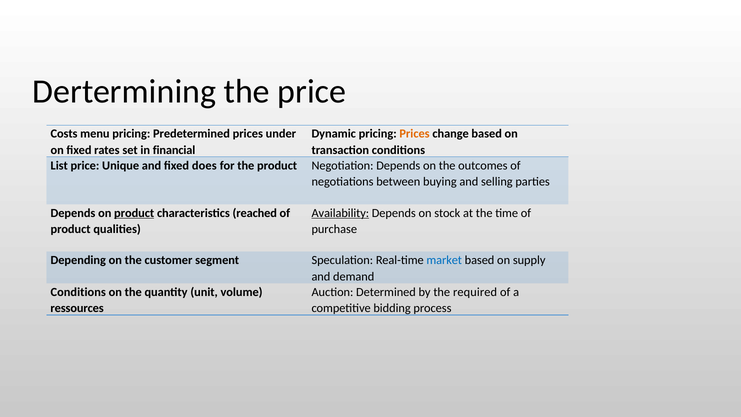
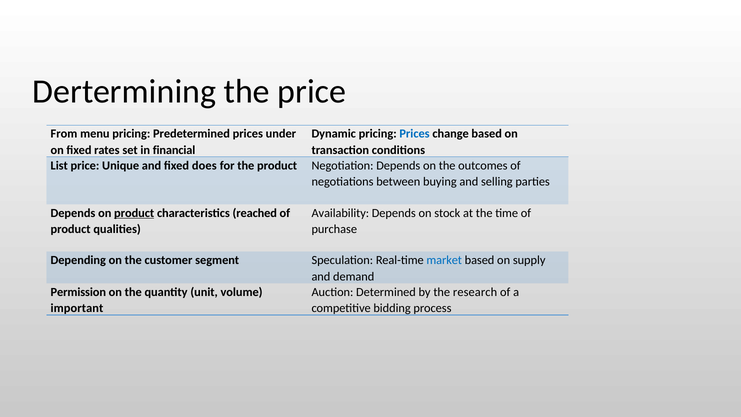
Costs: Costs -> From
Prices at (415, 134) colour: orange -> blue
Availability underline: present -> none
Conditions at (78, 292): Conditions -> Permission
required: required -> research
ressources: ressources -> important
